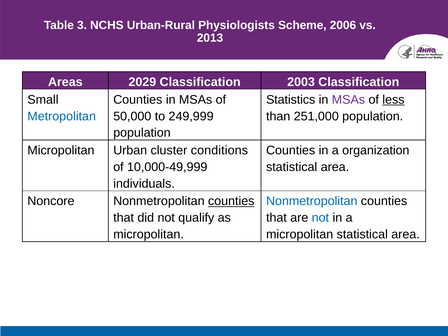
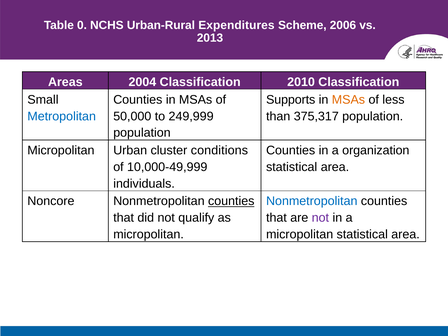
3: 3 -> 0
Physiologists: Physiologists -> Expenditures
2029: 2029 -> 2004
2003: 2003 -> 2010
Statistics: Statistics -> Supports
MSAs at (348, 100) colour: purple -> orange
less underline: present -> none
251,000: 251,000 -> 375,317
not at (320, 218) colour: blue -> purple
